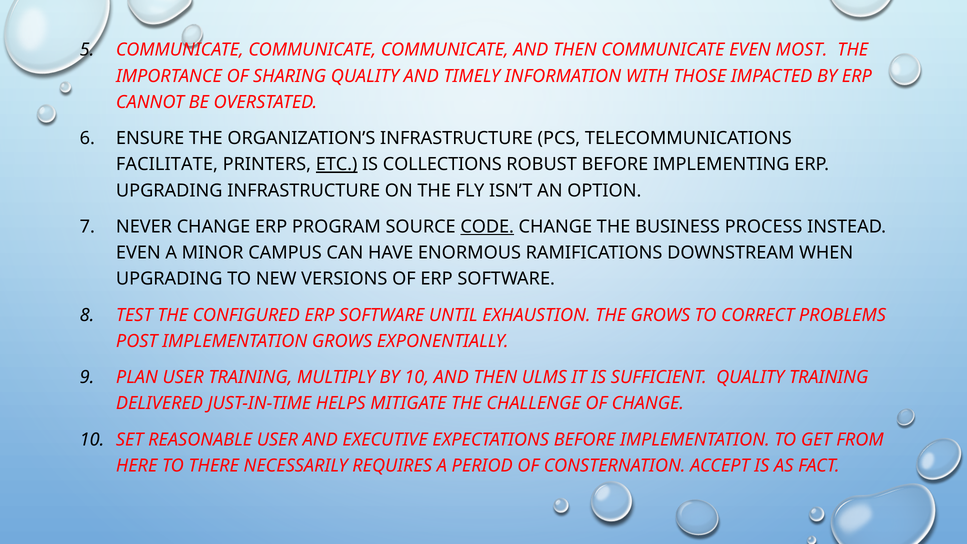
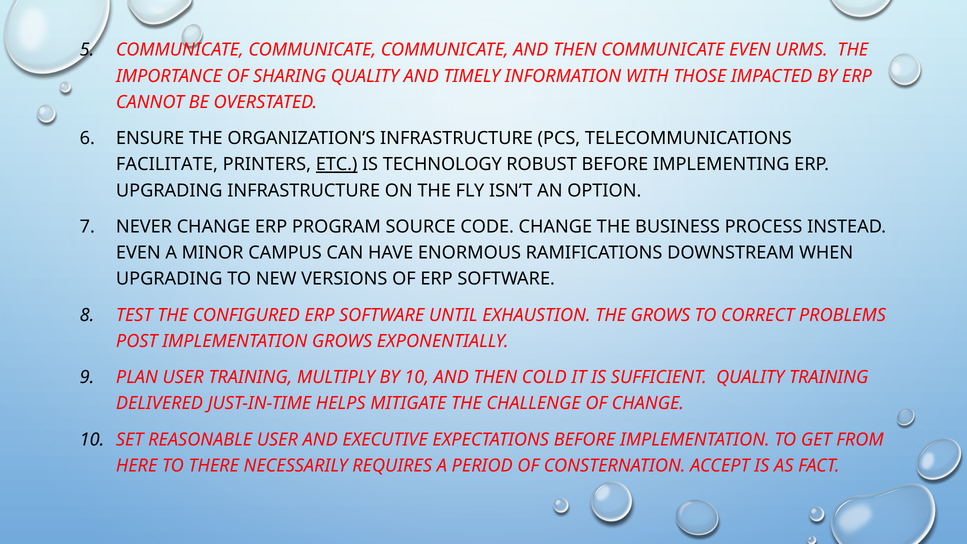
MOST: MOST -> URMS
COLLECTIONS: COLLECTIONS -> TECHNOLOGY
CODE underline: present -> none
ULMS: ULMS -> COLD
